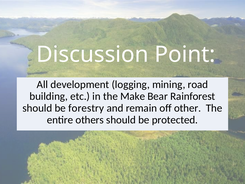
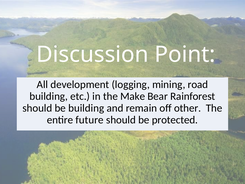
be forestry: forestry -> building
others: others -> future
